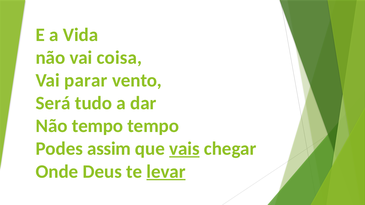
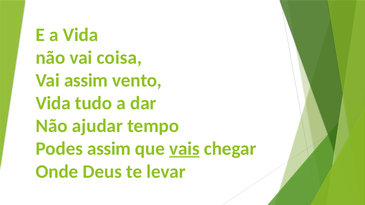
Vai parar: parar -> assim
Será at (53, 103): Será -> Vida
Não tempo: tempo -> ajudar
levar underline: present -> none
